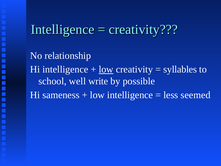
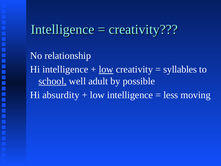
school underline: none -> present
write: write -> adult
sameness: sameness -> absurdity
seemed: seemed -> moving
